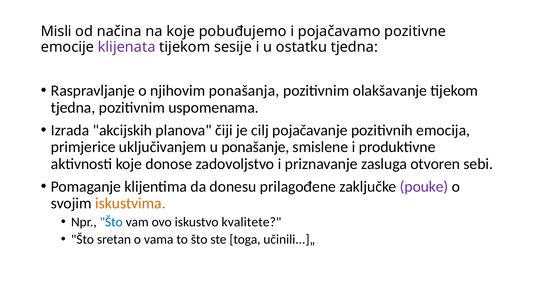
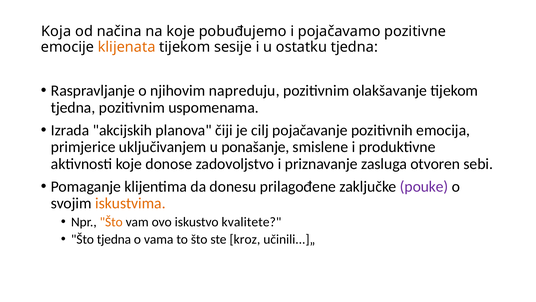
Misli: Misli -> Koja
klijenata colour: purple -> orange
ponašanja: ponašanja -> napreduju
Što at (111, 222) colour: blue -> orange
Što sretan: sretan -> tjedna
toga: toga -> kroz
